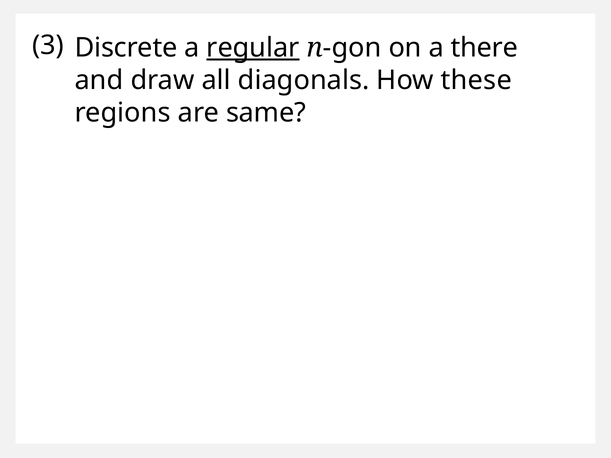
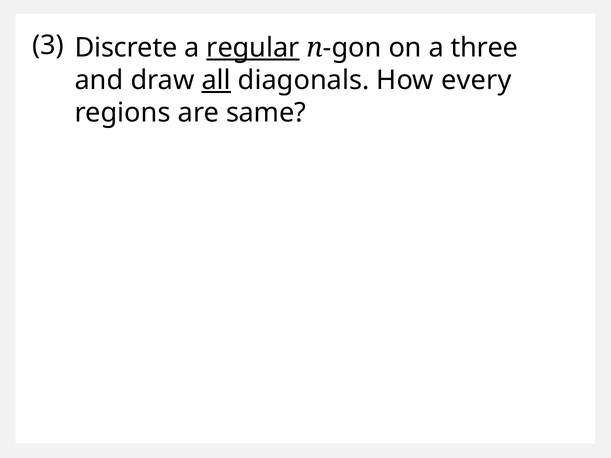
there: there -> three
all underline: none -> present
these: these -> every
